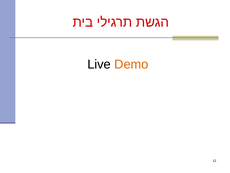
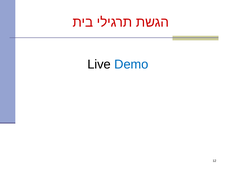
Demo colour: orange -> blue
